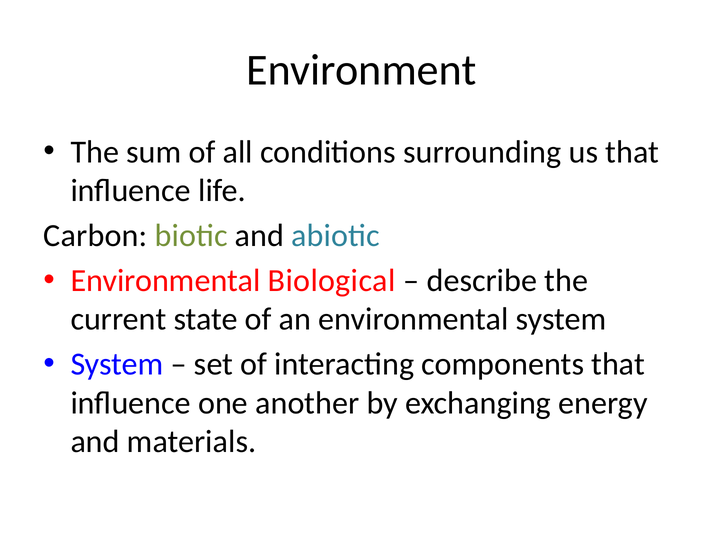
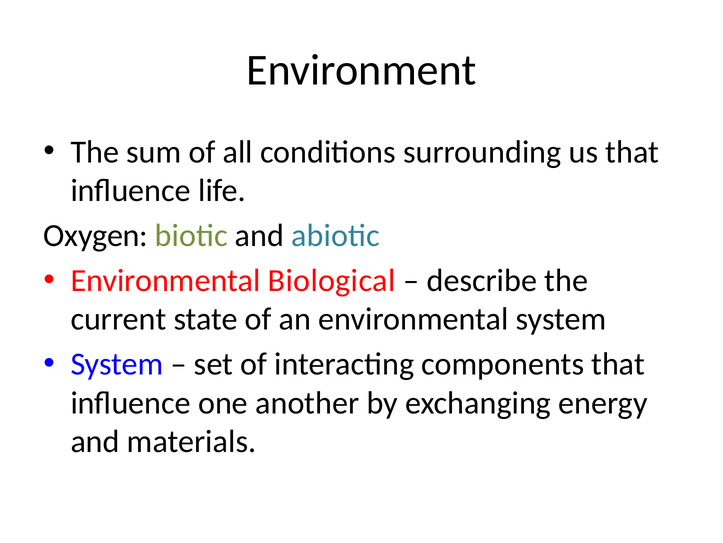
Carbon: Carbon -> Oxygen
